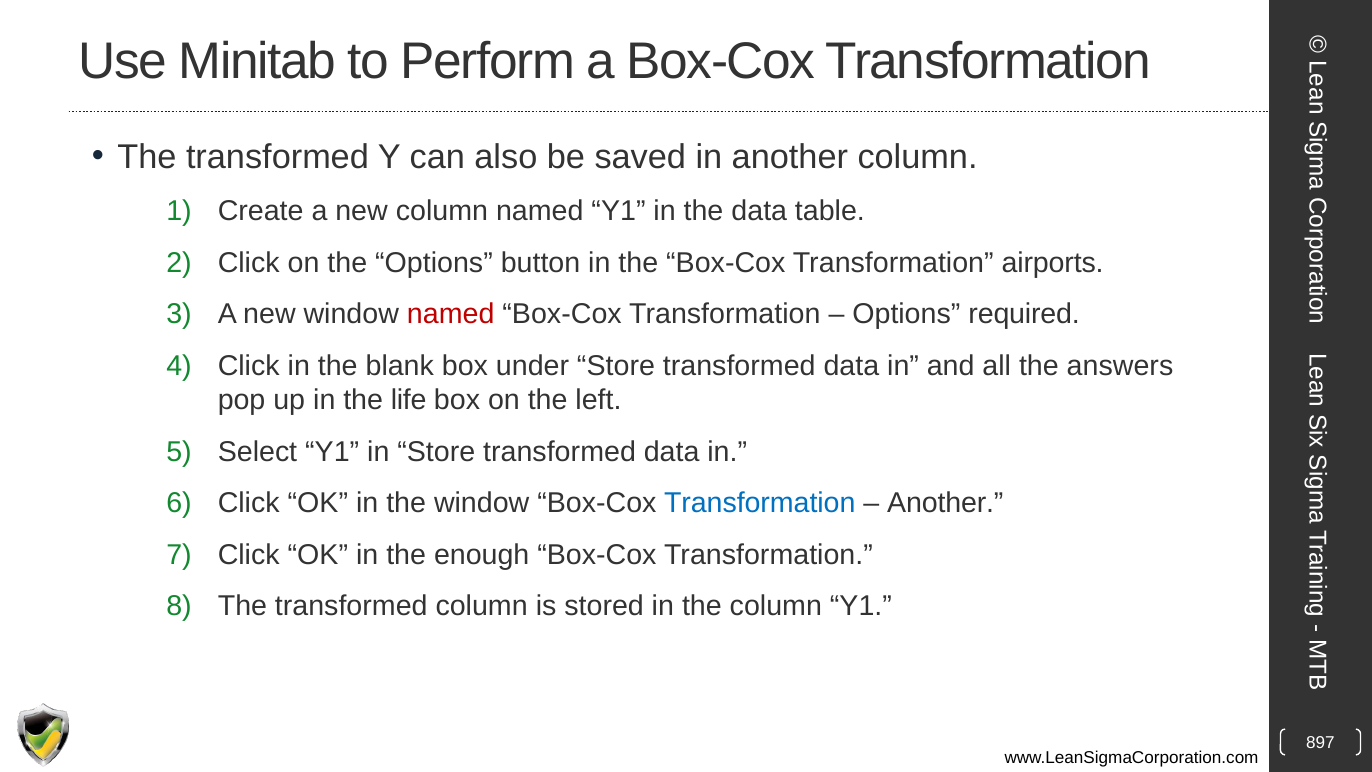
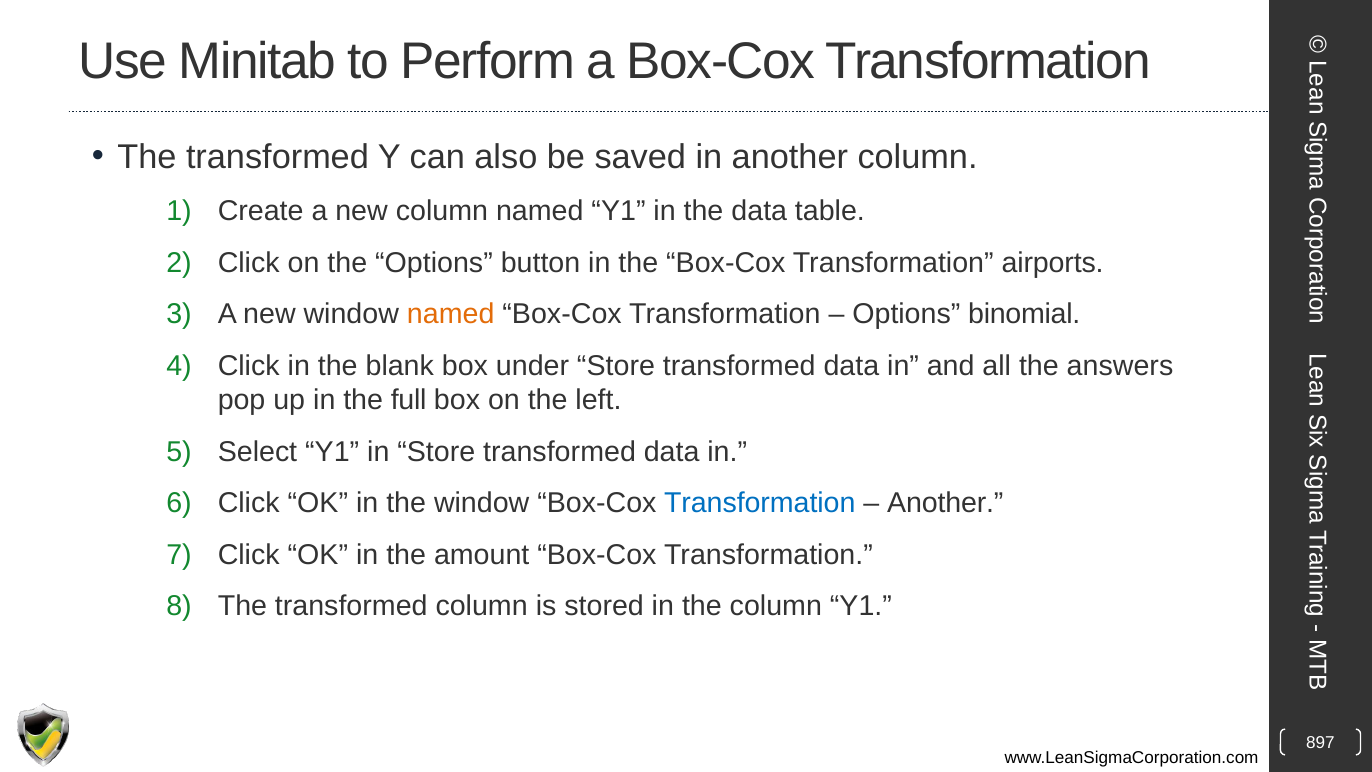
named at (451, 314) colour: red -> orange
required: required -> binomial
life: life -> full
enough: enough -> amount
